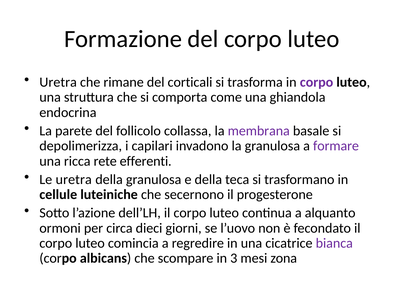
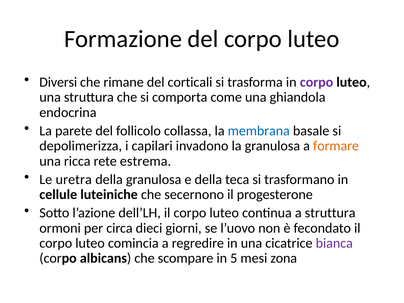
Uretra at (58, 82): Uretra -> Diversi
membrana colour: purple -> blue
formare colour: purple -> orange
efferenti: efferenti -> estrema
a alquanto: alquanto -> struttura
3: 3 -> 5
